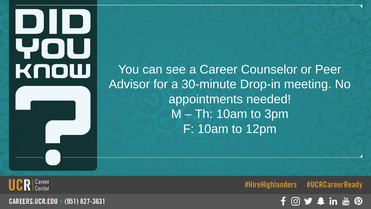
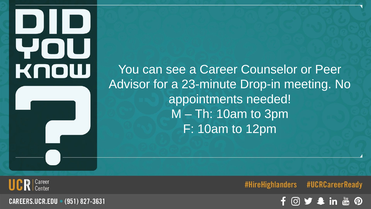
30-minute: 30-minute -> 23-minute
